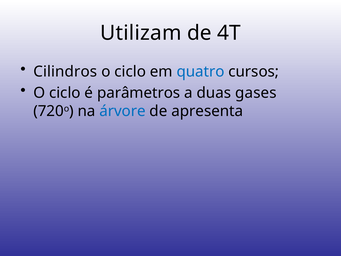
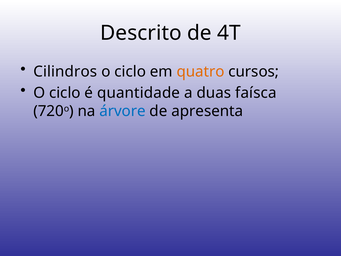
Utilizam: Utilizam -> Descrito
quatro colour: blue -> orange
parâmetros: parâmetros -> quantidade
gases: gases -> faísca
